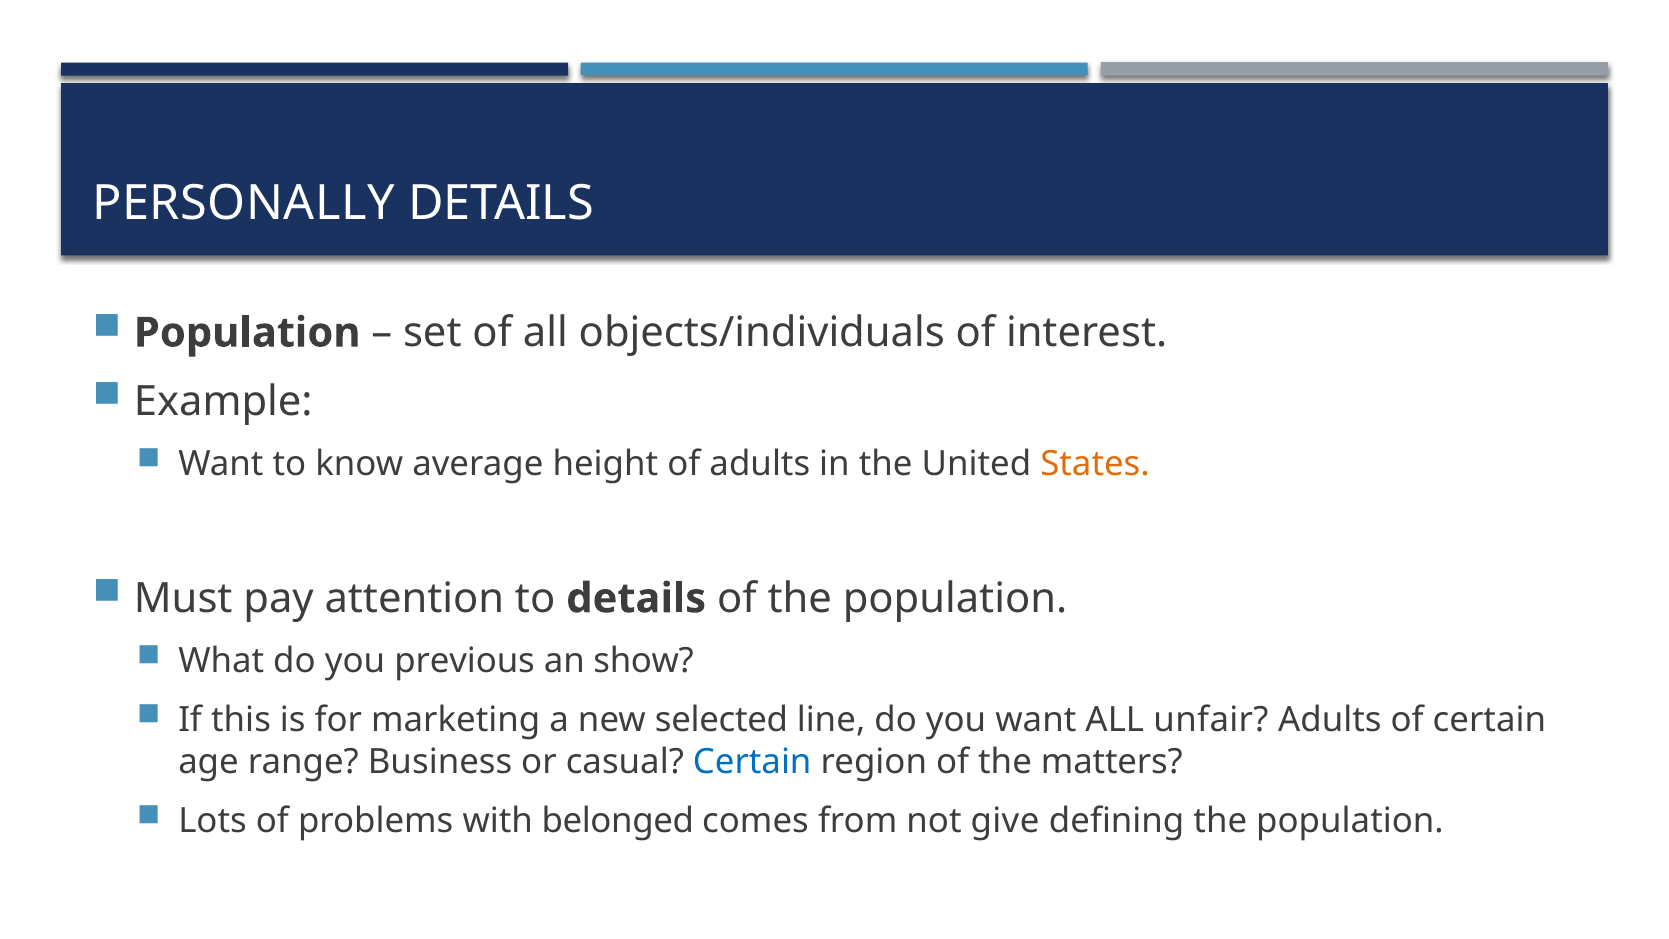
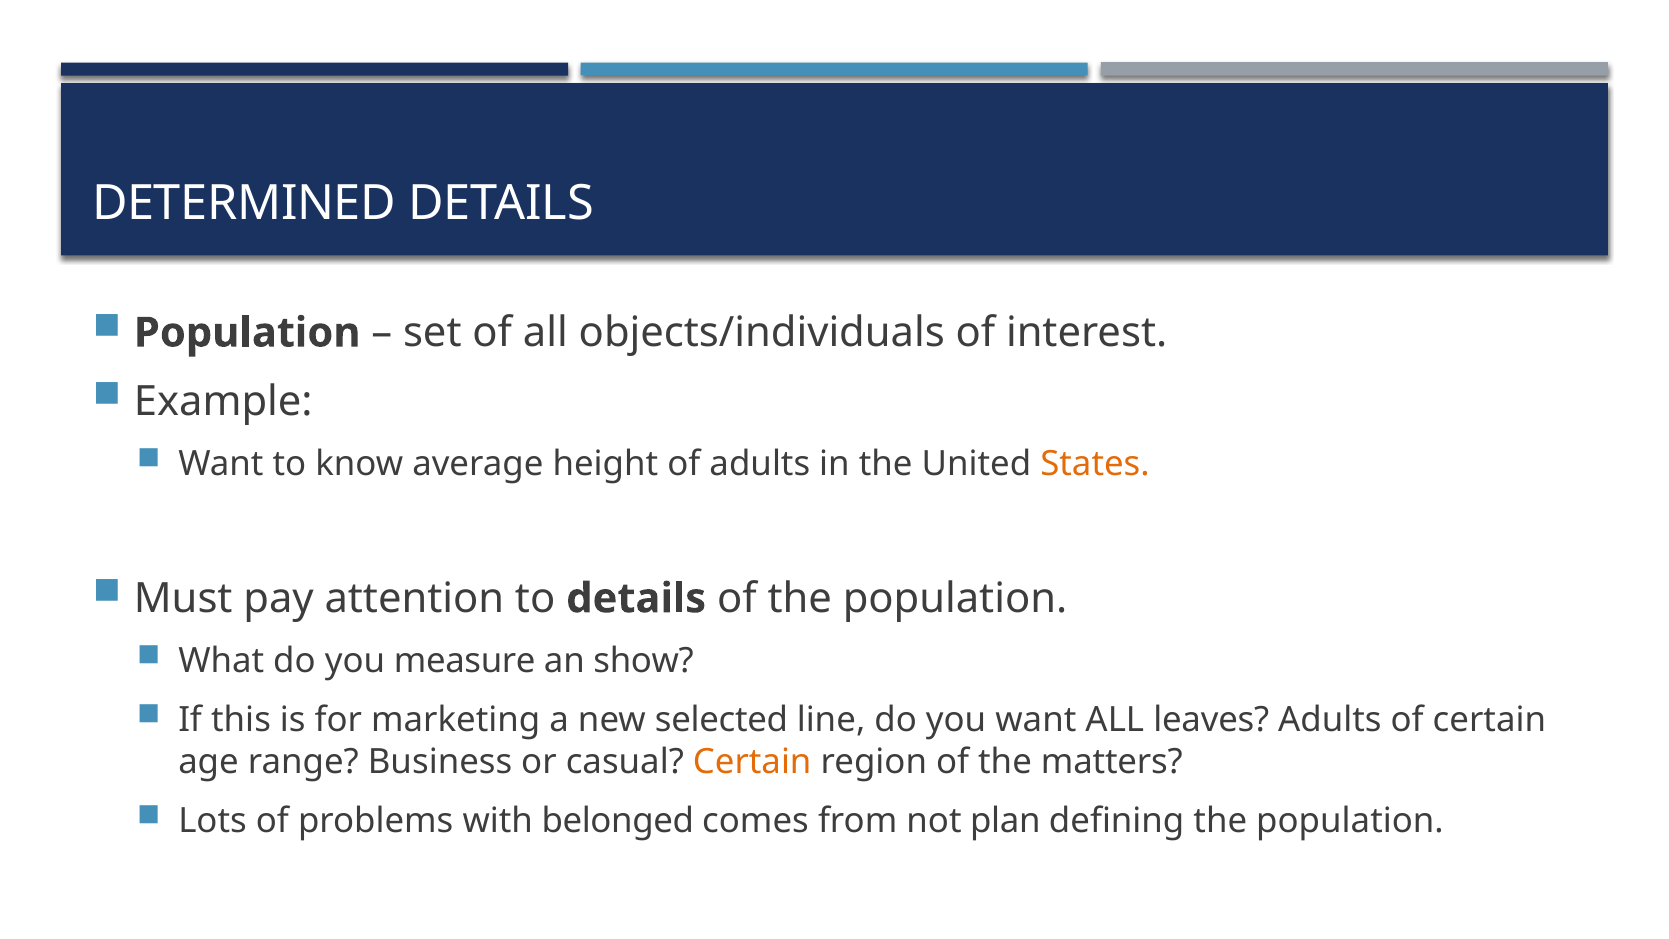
PERSONALLY: PERSONALLY -> DETERMINED
previous: previous -> measure
unfair: unfair -> leaves
Certain at (752, 762) colour: blue -> orange
give: give -> plan
